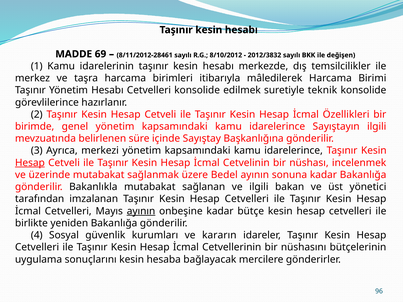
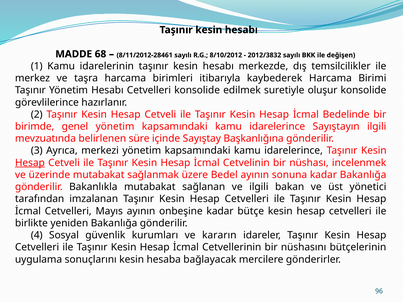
69: 69 -> 68
mâledilerek: mâledilerek -> kaybederek
teknik: teknik -> oluşur
Özellikleri: Özellikleri -> Bedelinde
ayının at (141, 211) underline: present -> none
